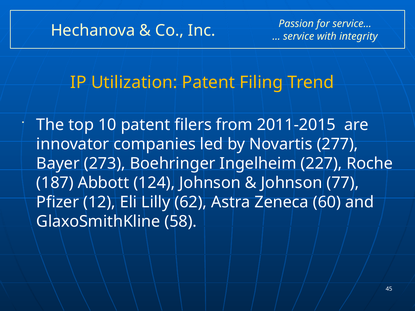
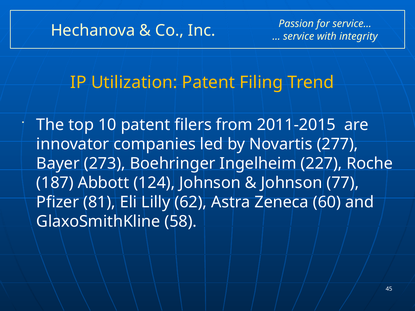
12: 12 -> 81
